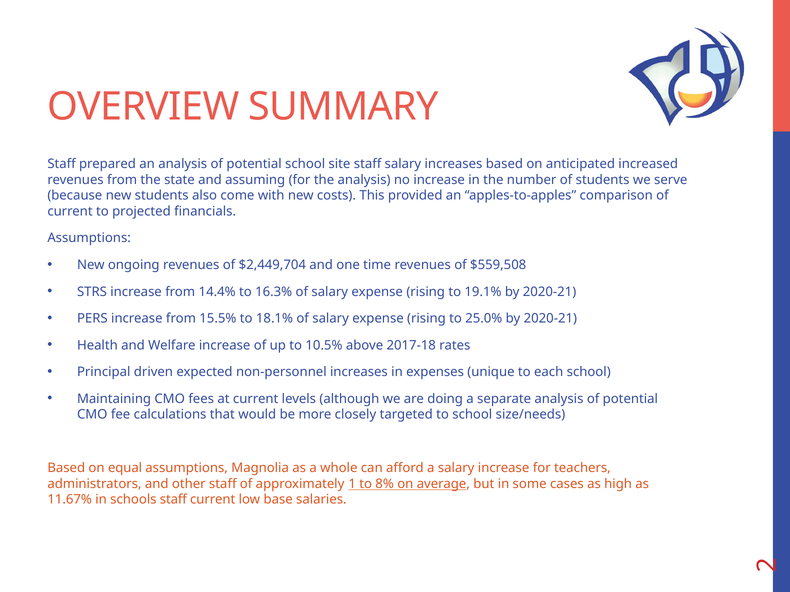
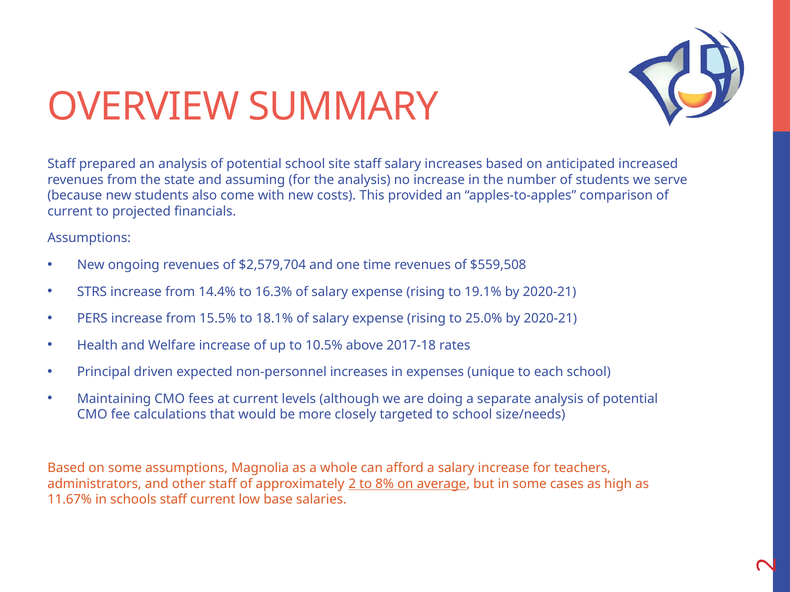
$2,449,704: $2,449,704 -> $2,579,704
on equal: equal -> some
approximately 1: 1 -> 2
